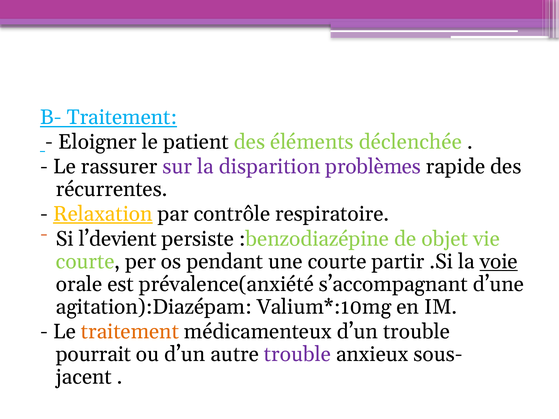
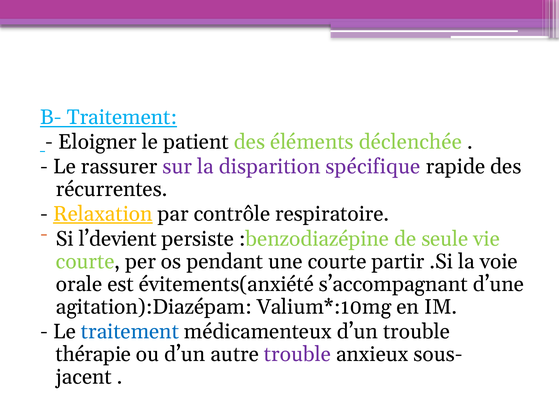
problèmes: problèmes -> spécifique
objet: objet -> seule
voie underline: present -> none
prévalence(anxiété: prévalence(anxiété -> évitements(anxiété
traitement at (130, 332) colour: orange -> blue
pourrait: pourrait -> thérapie
